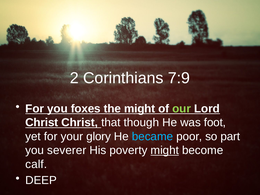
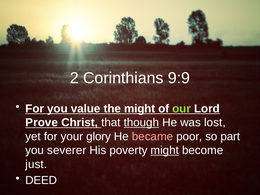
7:9: 7:9 -> 9:9
foxes: foxes -> value
Christ at (42, 123): Christ -> Prove
though underline: none -> present
foot: foot -> lost
became colour: light blue -> pink
calf: calf -> just
DEEP: DEEP -> DEED
